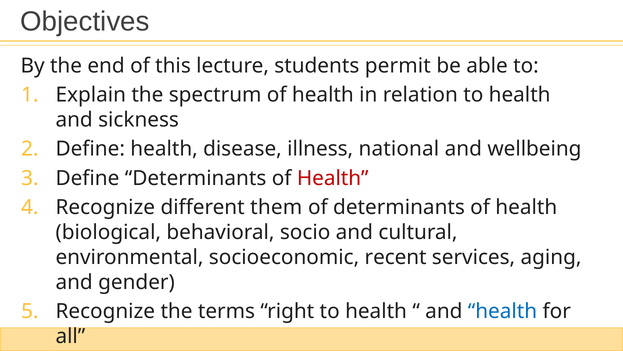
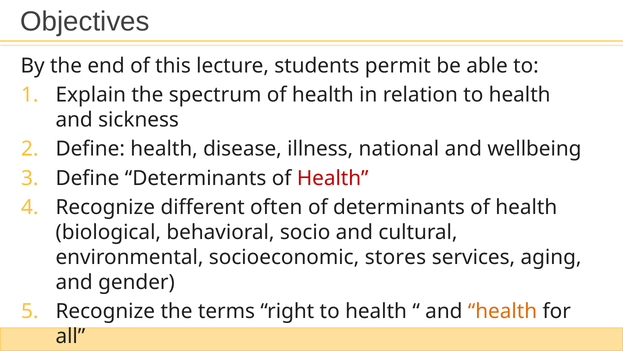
them: them -> often
recent: recent -> stores
health at (502, 311) colour: blue -> orange
